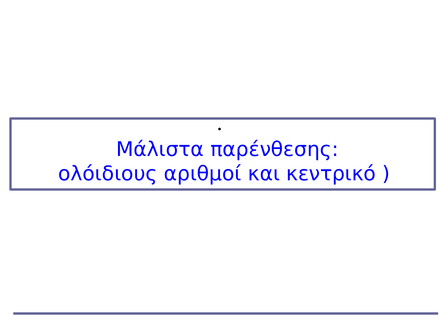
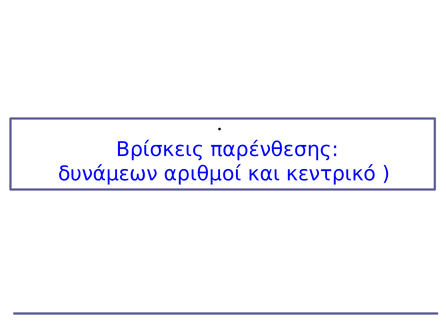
Μάλιστα: Μάλιστα -> Βρίσκεις
ολόιδιους: ολόιδιους -> δυνάμεων
